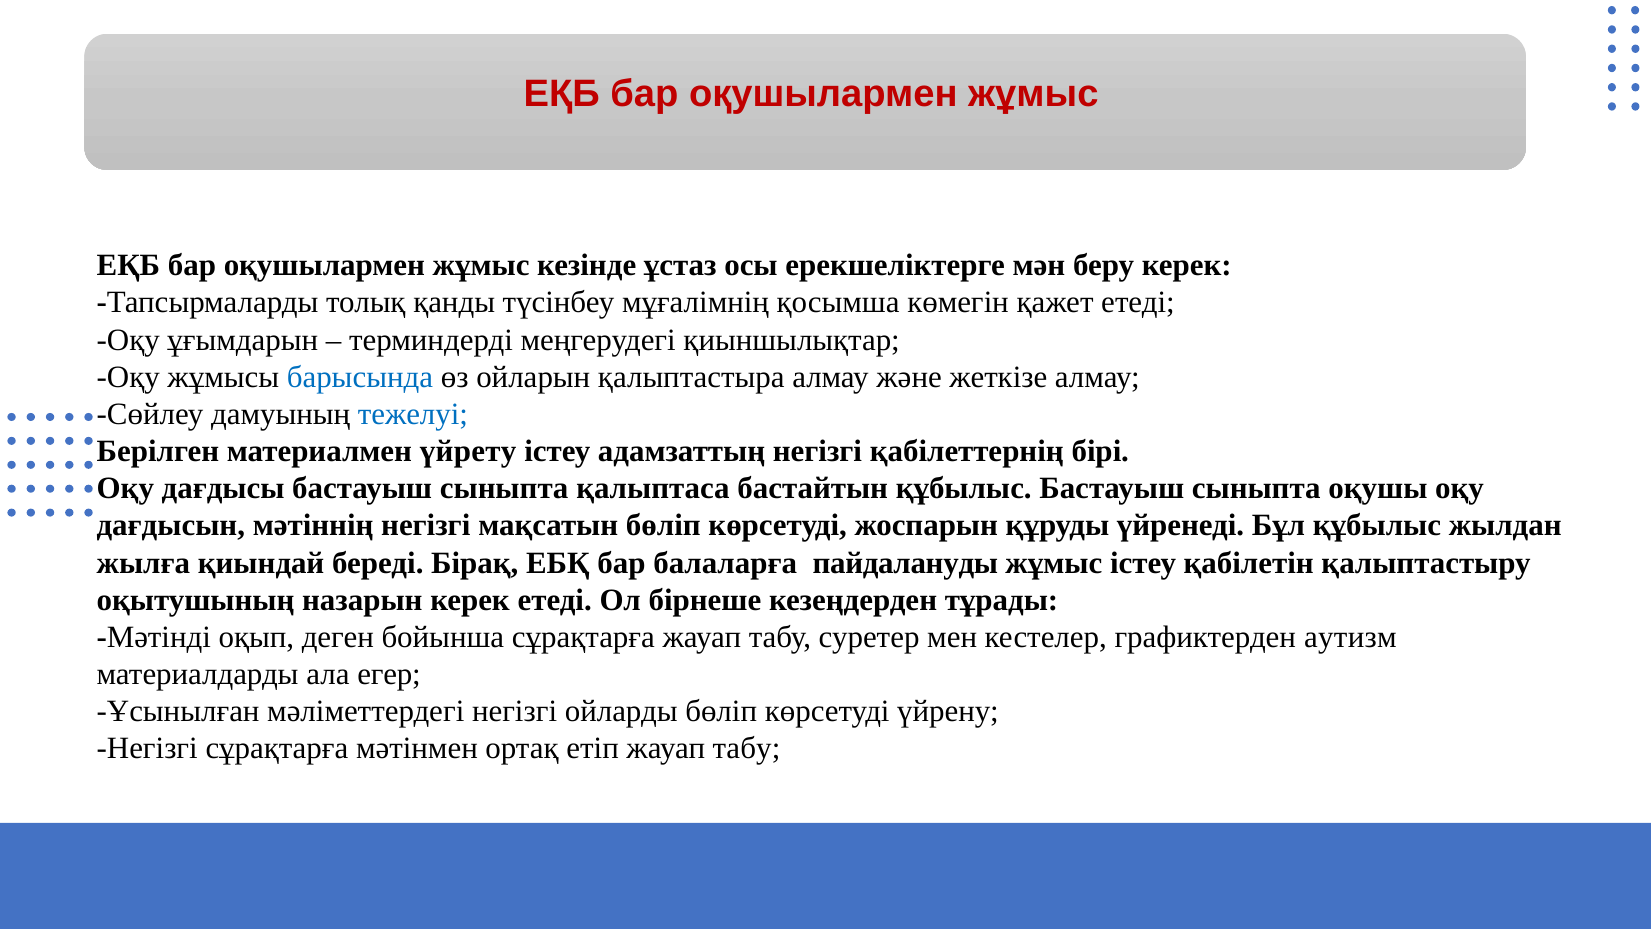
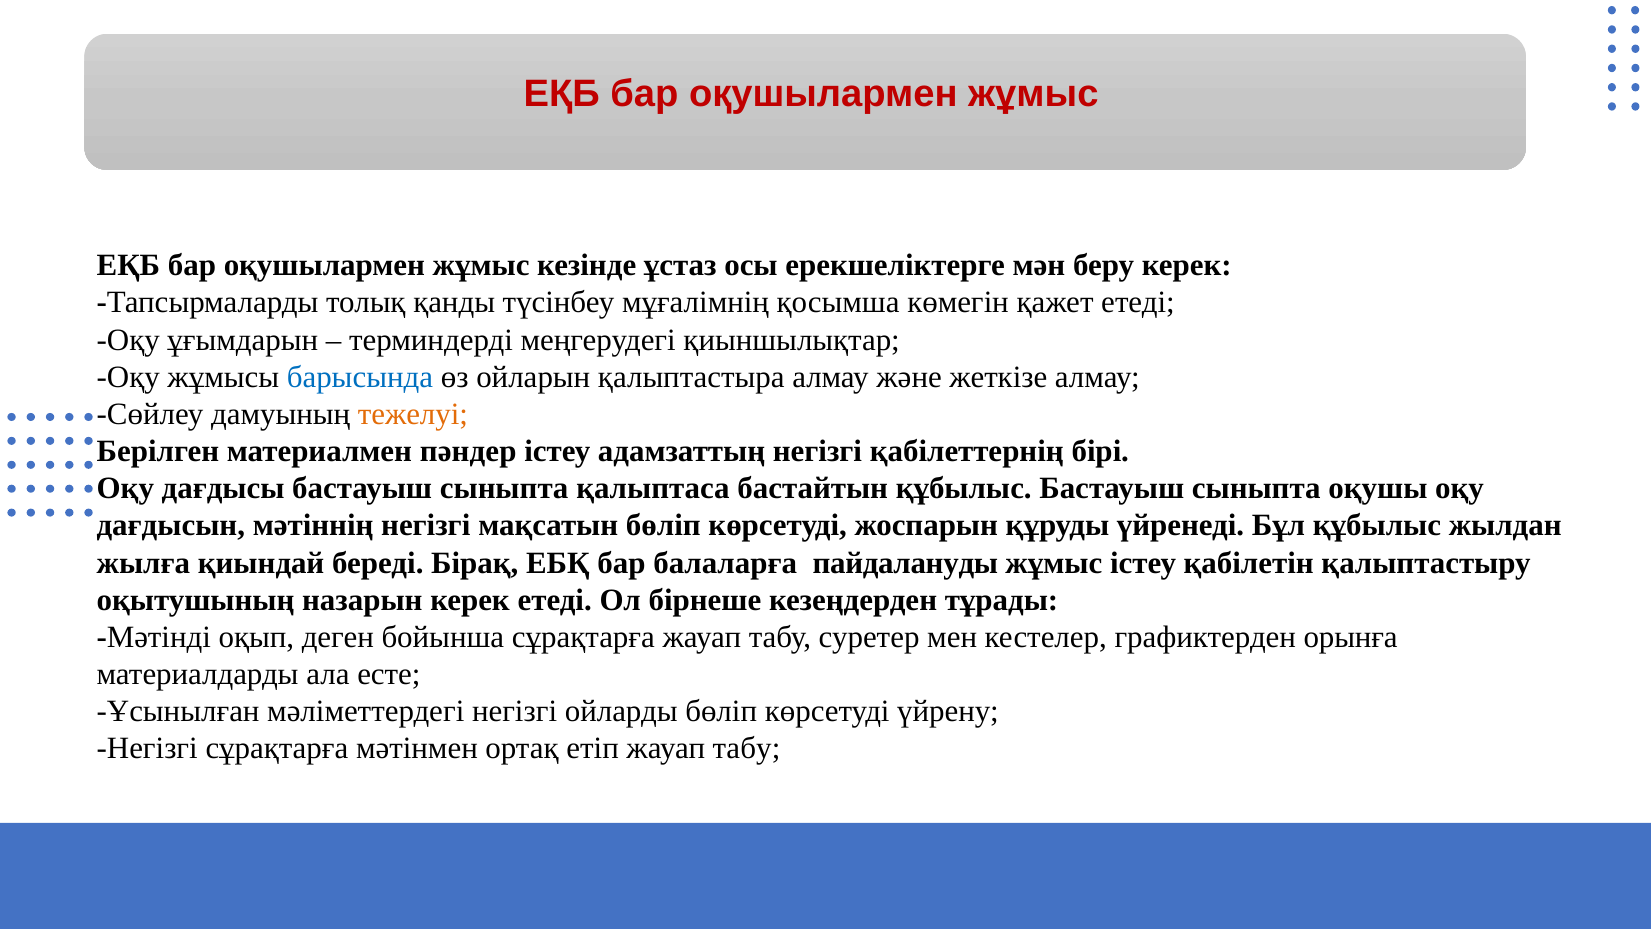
тежелуі colour: blue -> orange
үйрету: үйрету -> пәндер
аутизм: аутизм -> орынға
егер: егер -> есте
